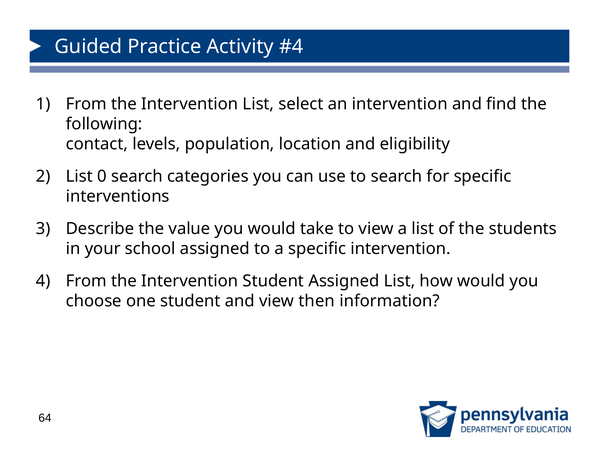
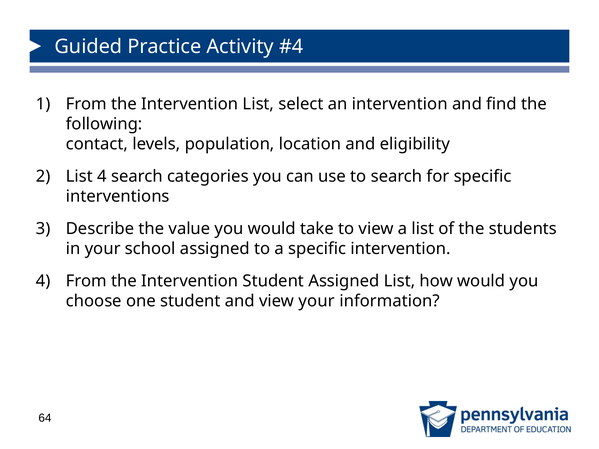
List 0: 0 -> 4
view then: then -> your
